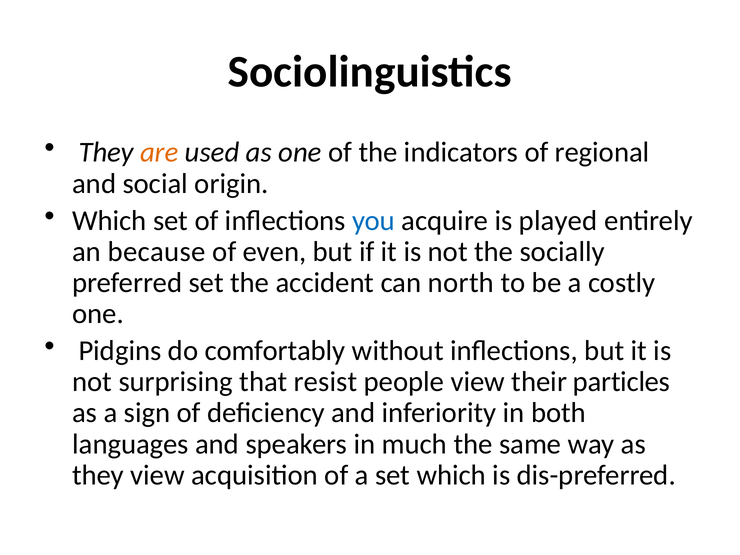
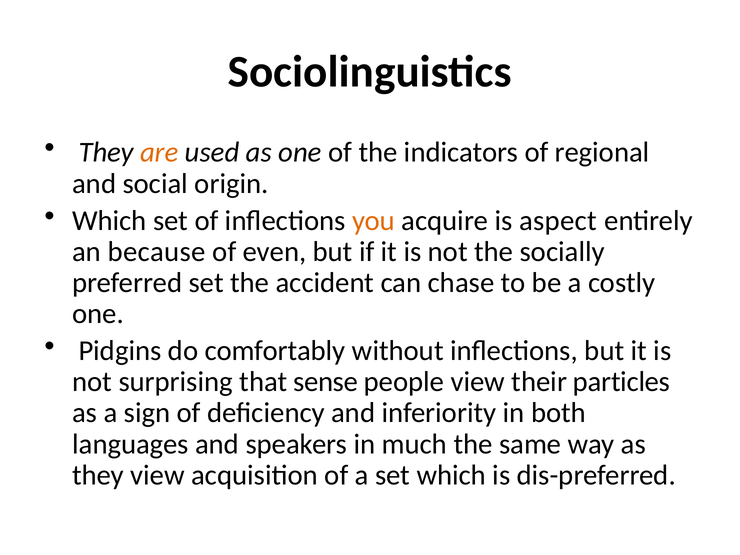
you colour: blue -> orange
played: played -> aspect
north: north -> chase
resist: resist -> sense
